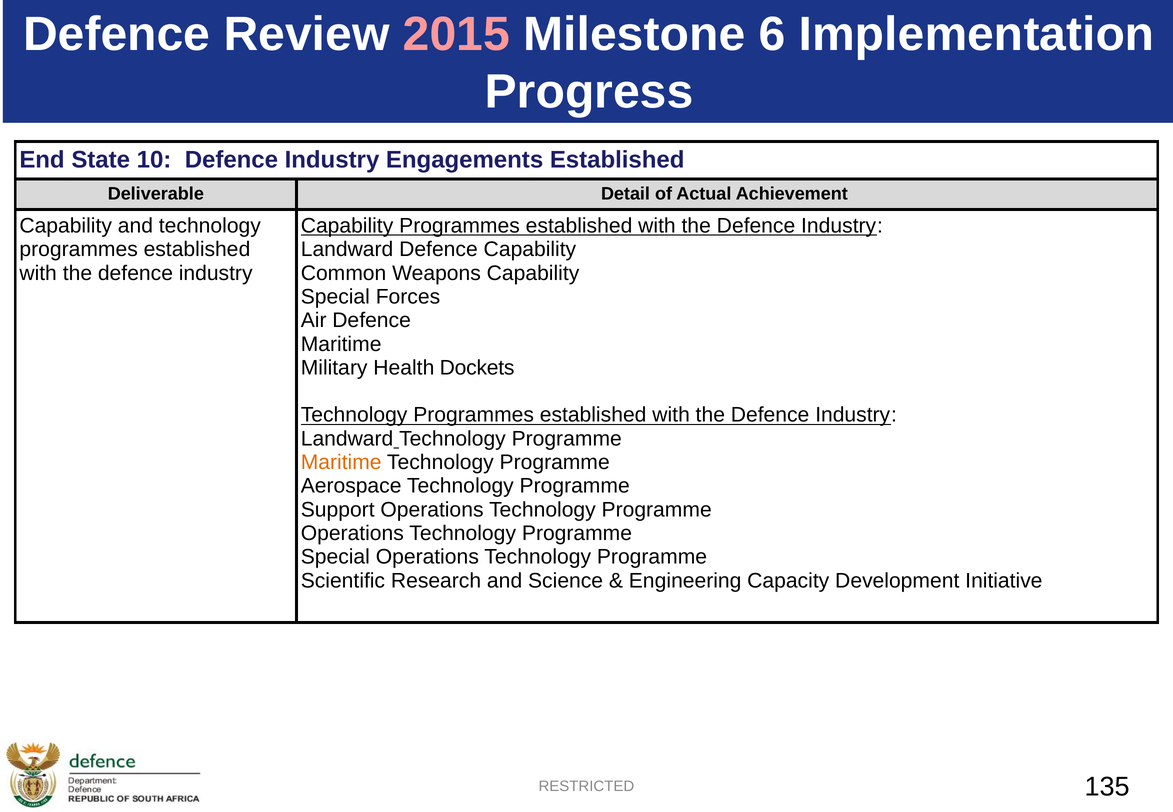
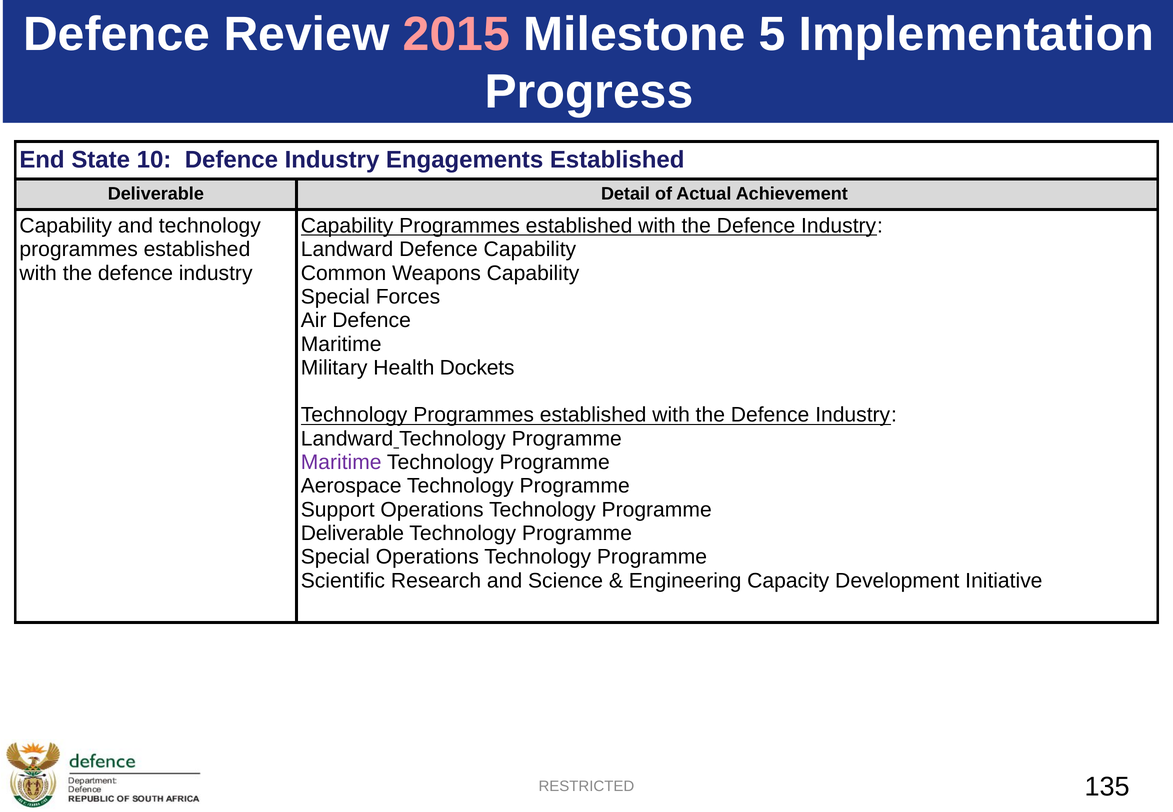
6: 6 -> 5
Maritime at (341, 462) colour: orange -> purple
Operations at (352, 533): Operations -> Deliverable
